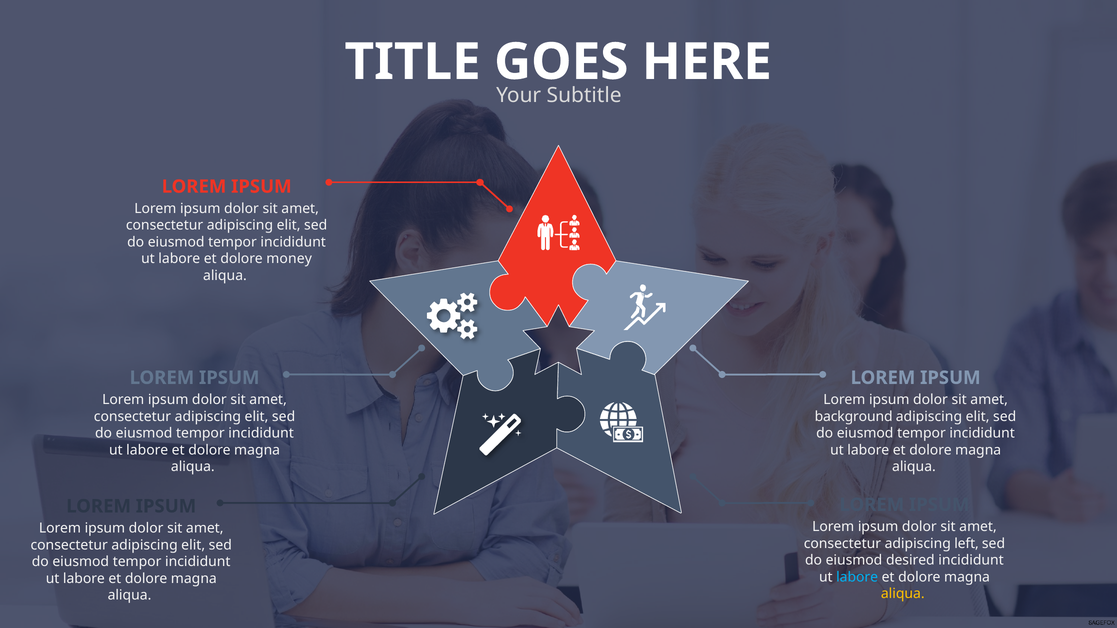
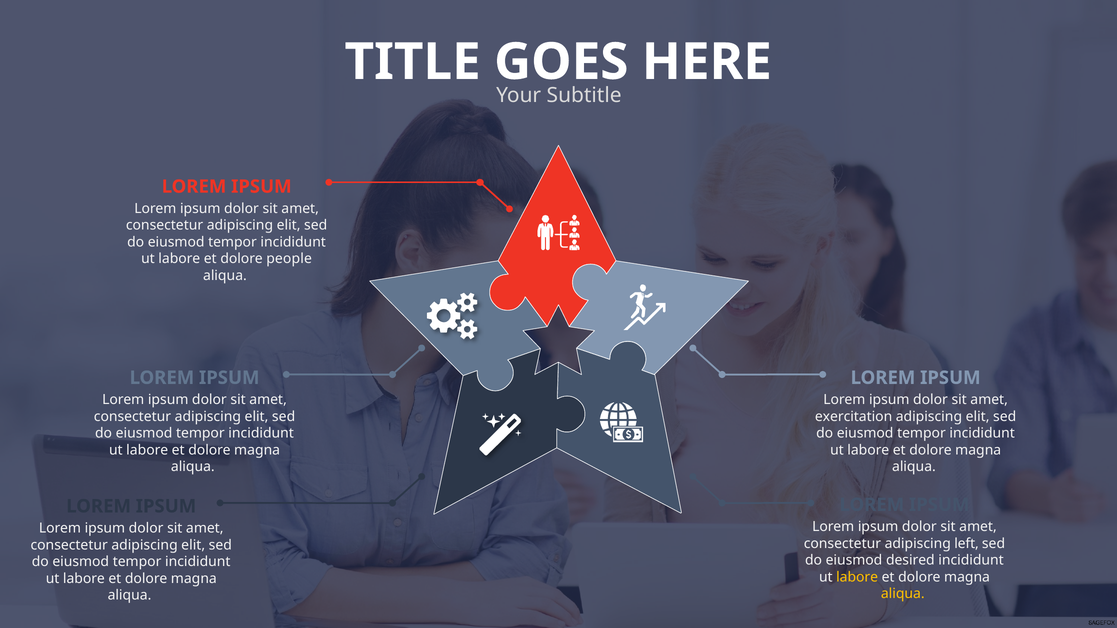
money: money -> people
background: background -> exercitation
labore at (857, 577) colour: light blue -> yellow
